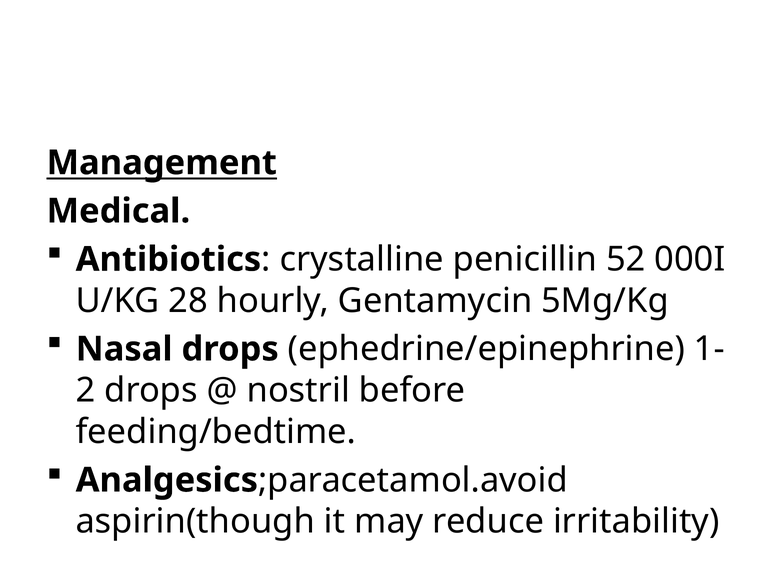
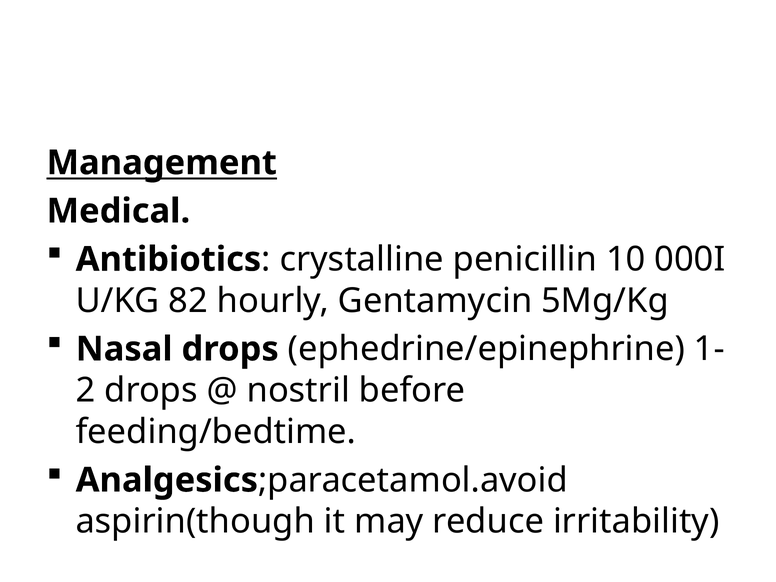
52: 52 -> 10
28: 28 -> 82
